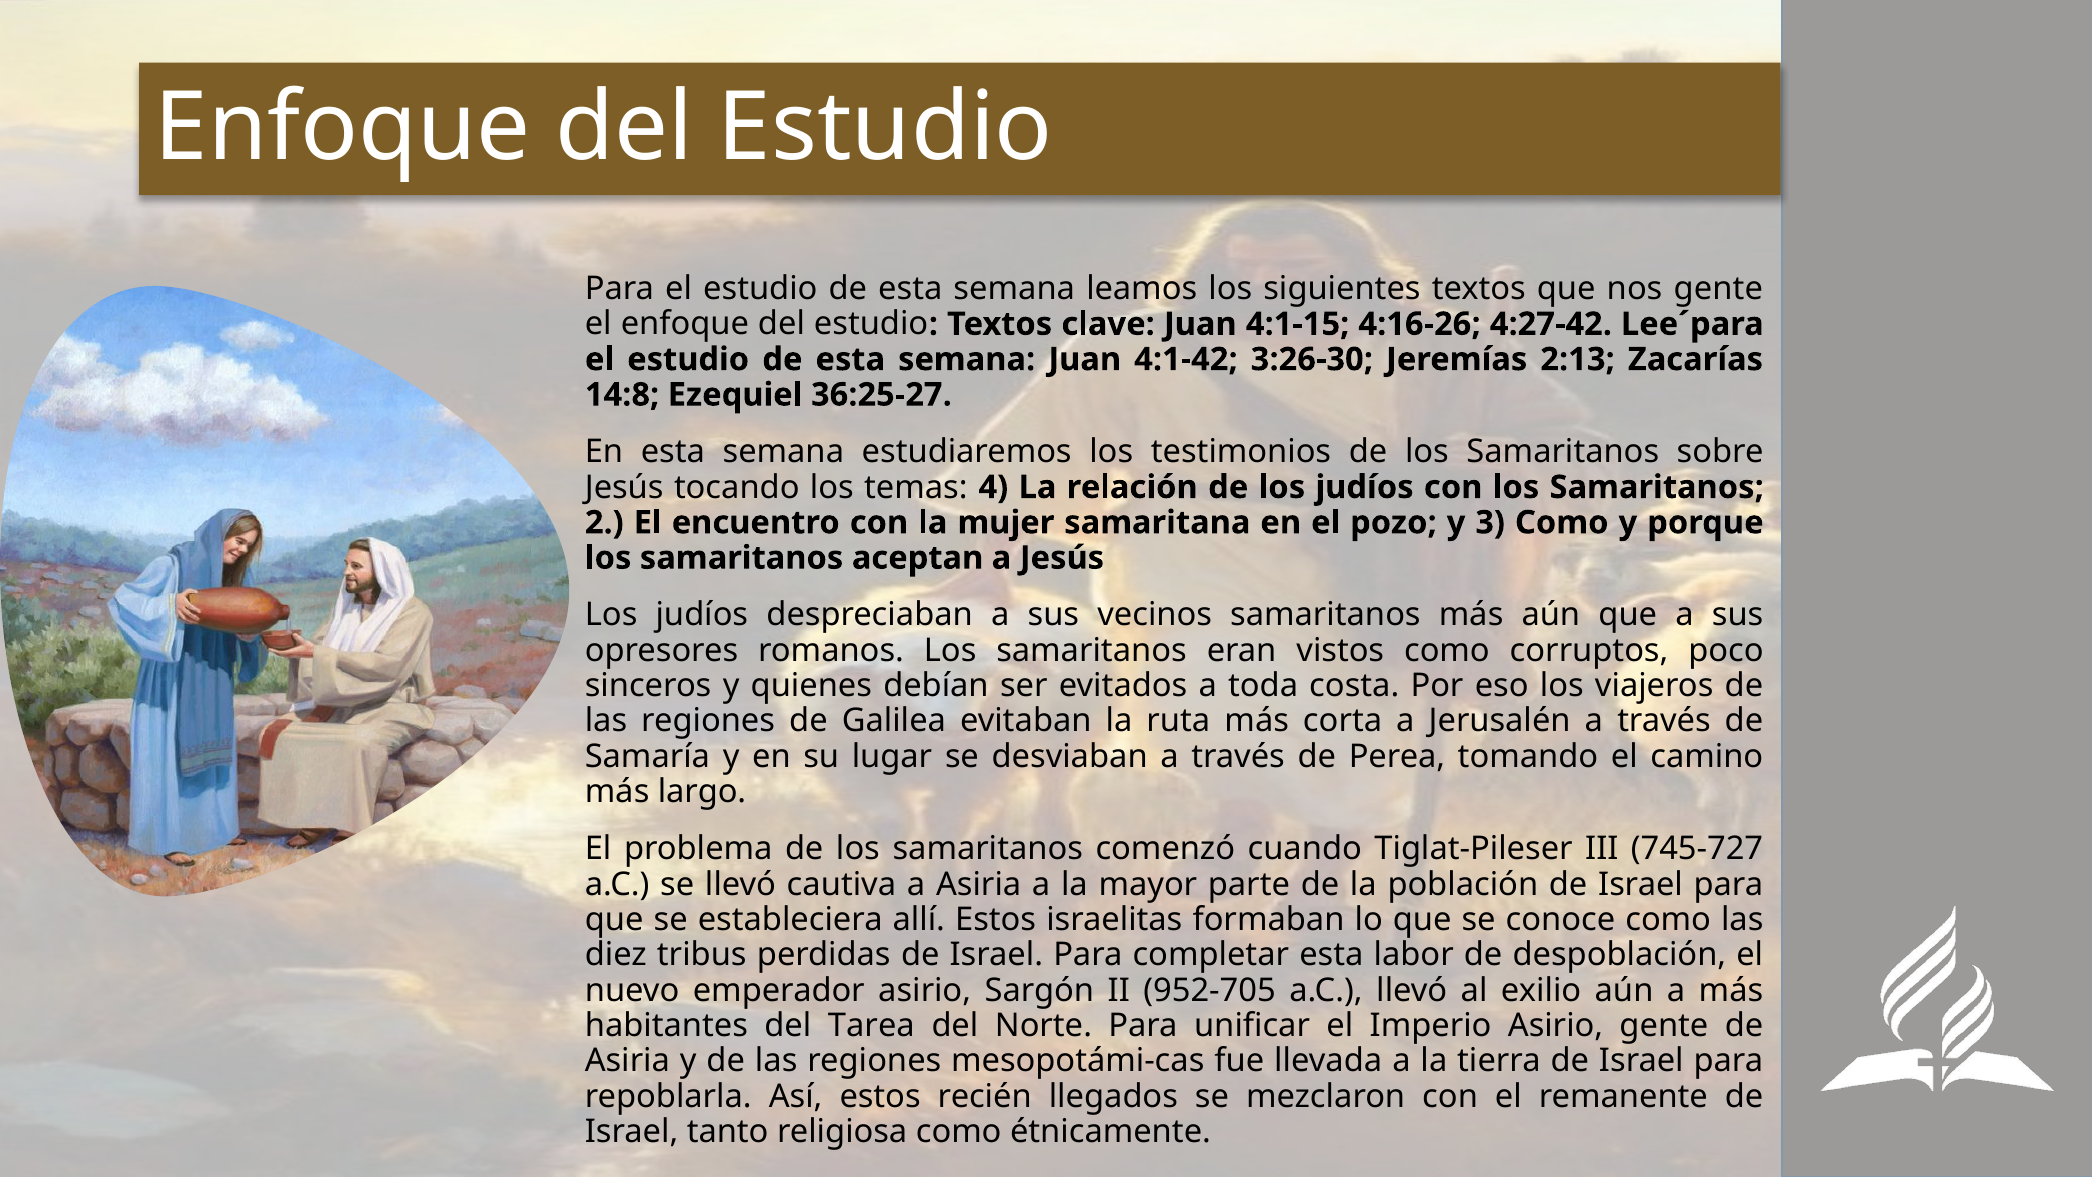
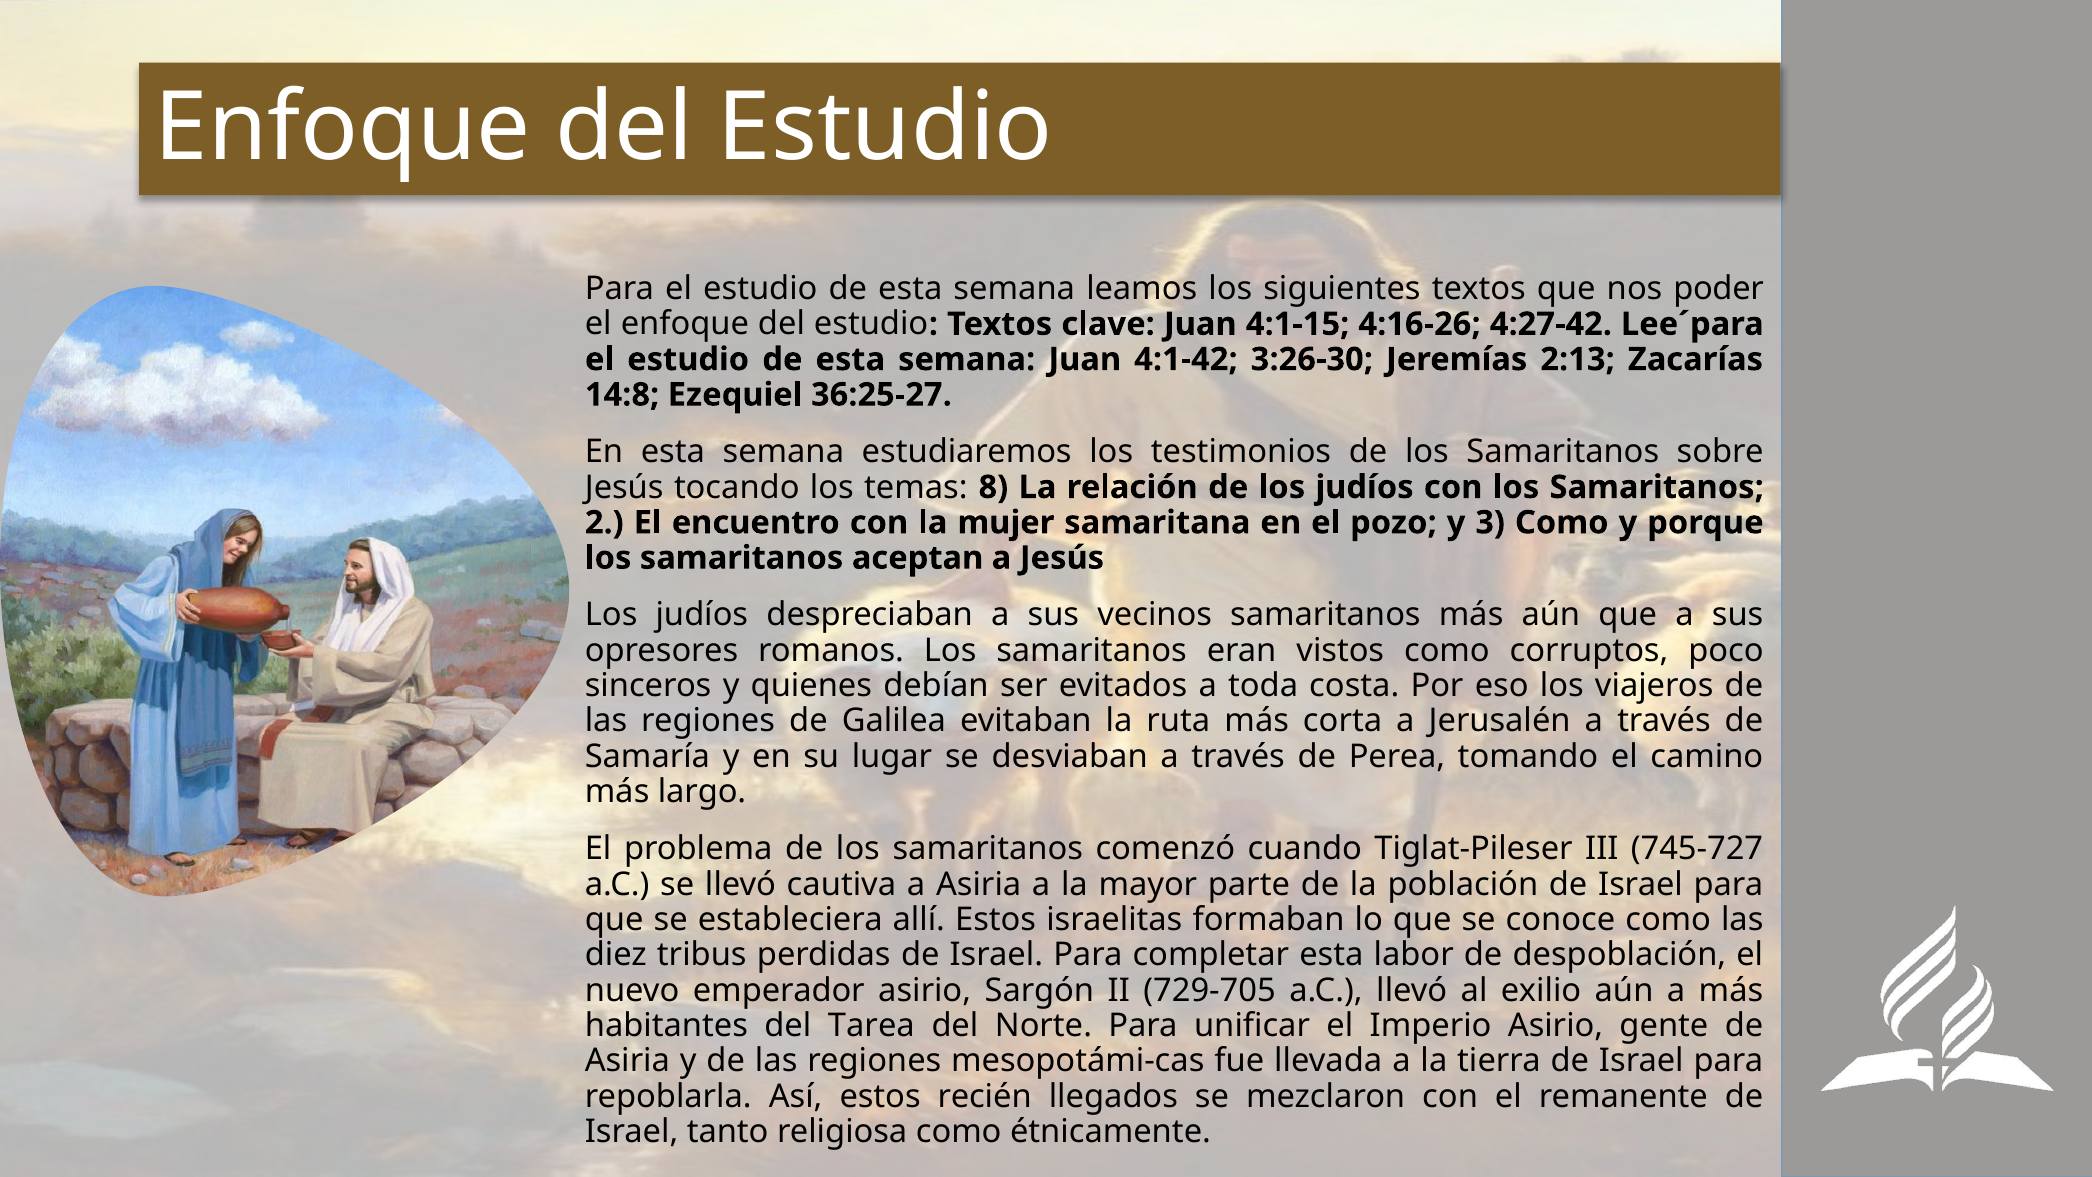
nos gente: gente -> poder
4: 4 -> 8
952-705: 952-705 -> 729-705
